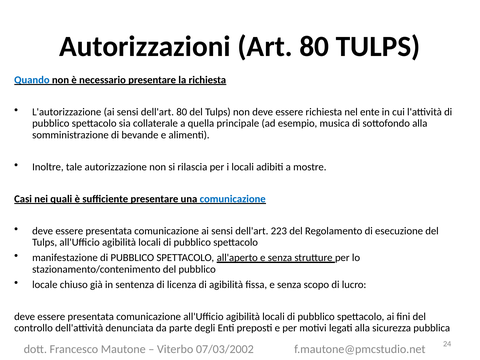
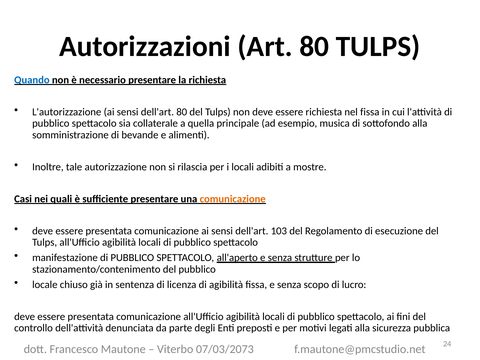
nel ente: ente -> fissa
comunicazione at (233, 199) colour: blue -> orange
223: 223 -> 103
07/03/2002: 07/03/2002 -> 07/03/2073
